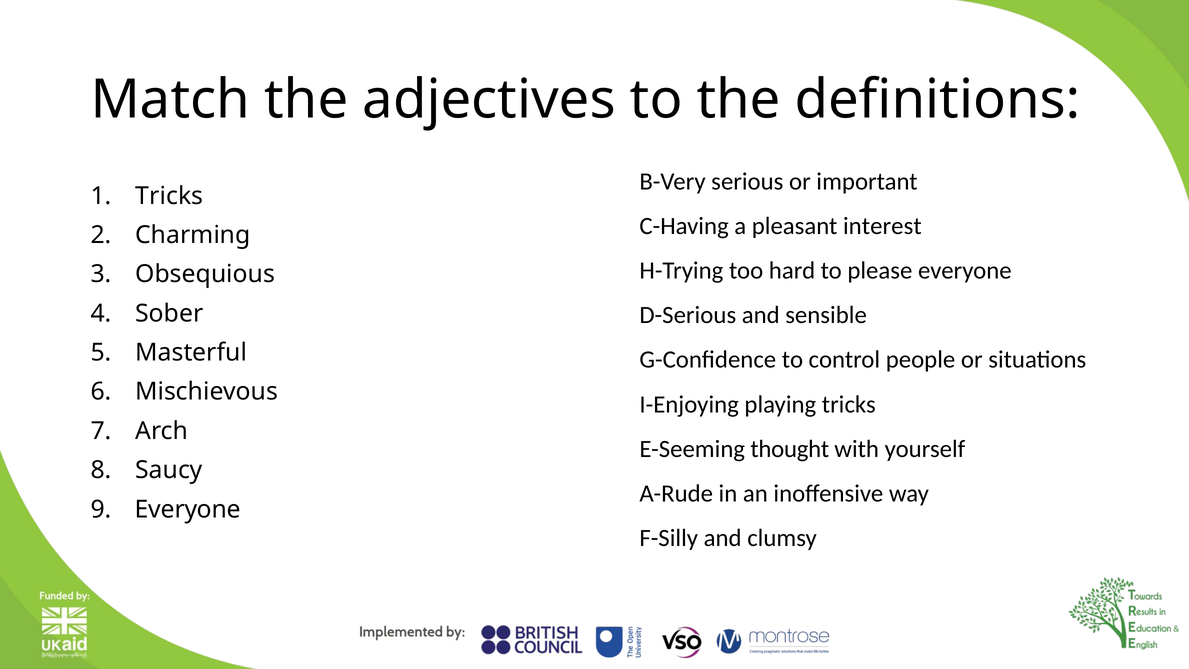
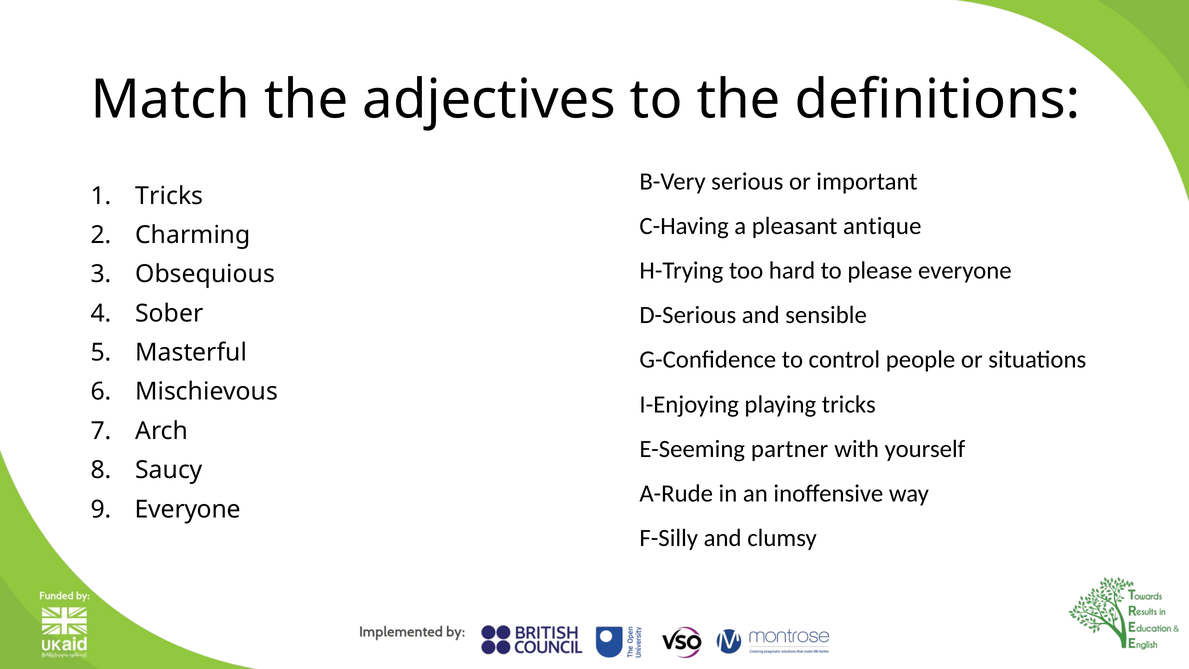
interest: interest -> antique
thought: thought -> partner
